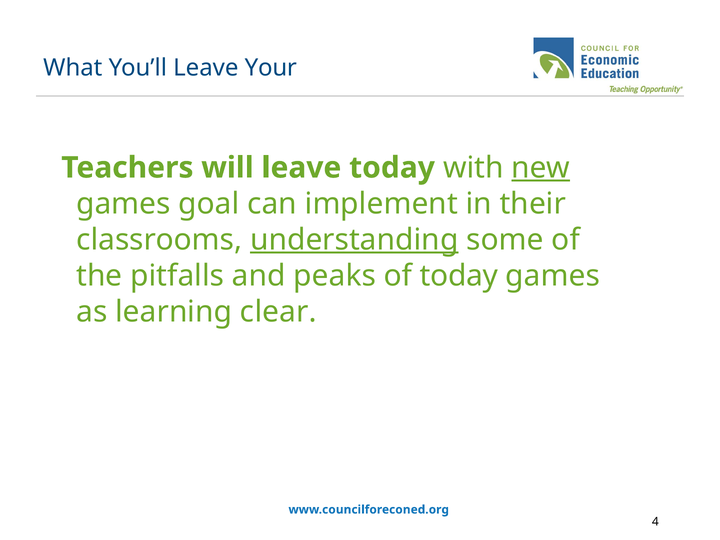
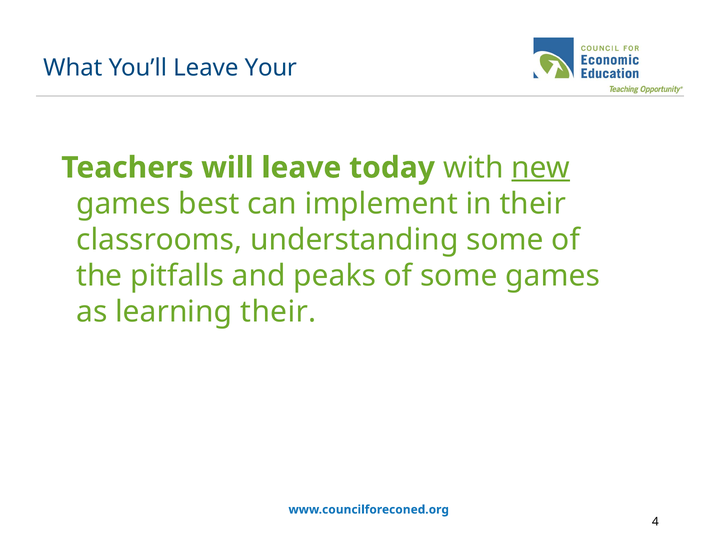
goal: goal -> best
understanding underline: present -> none
of today: today -> some
learning clear: clear -> their
